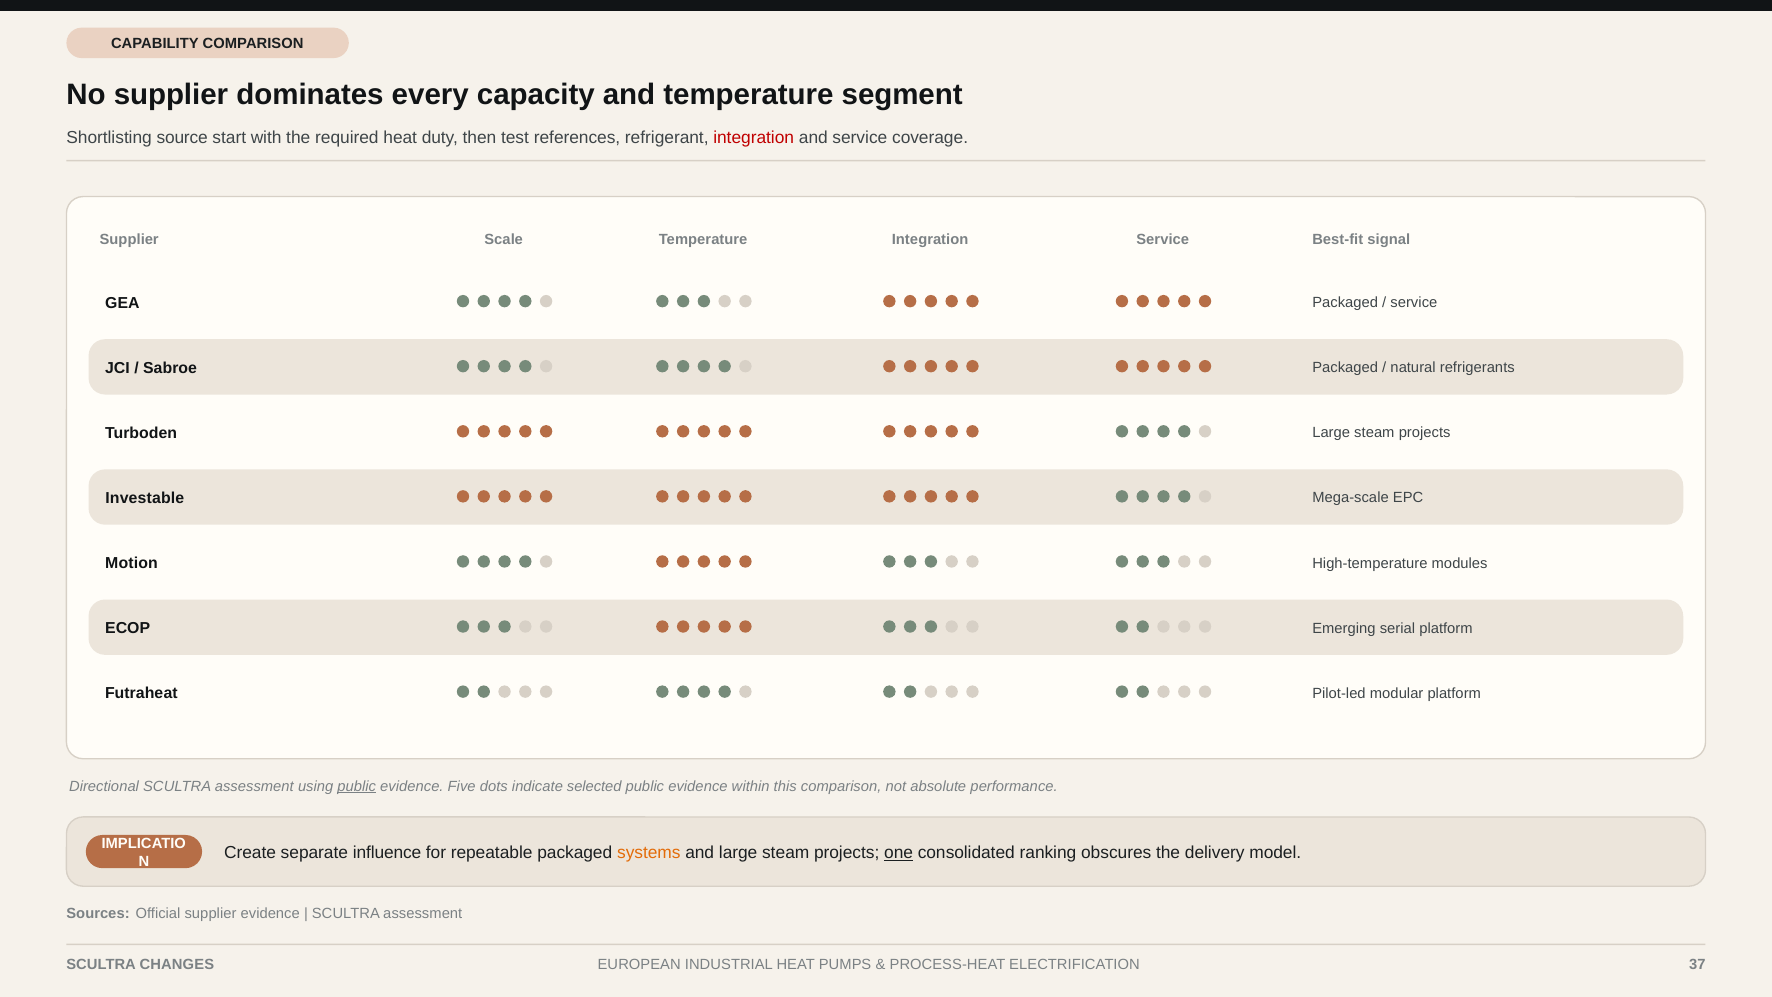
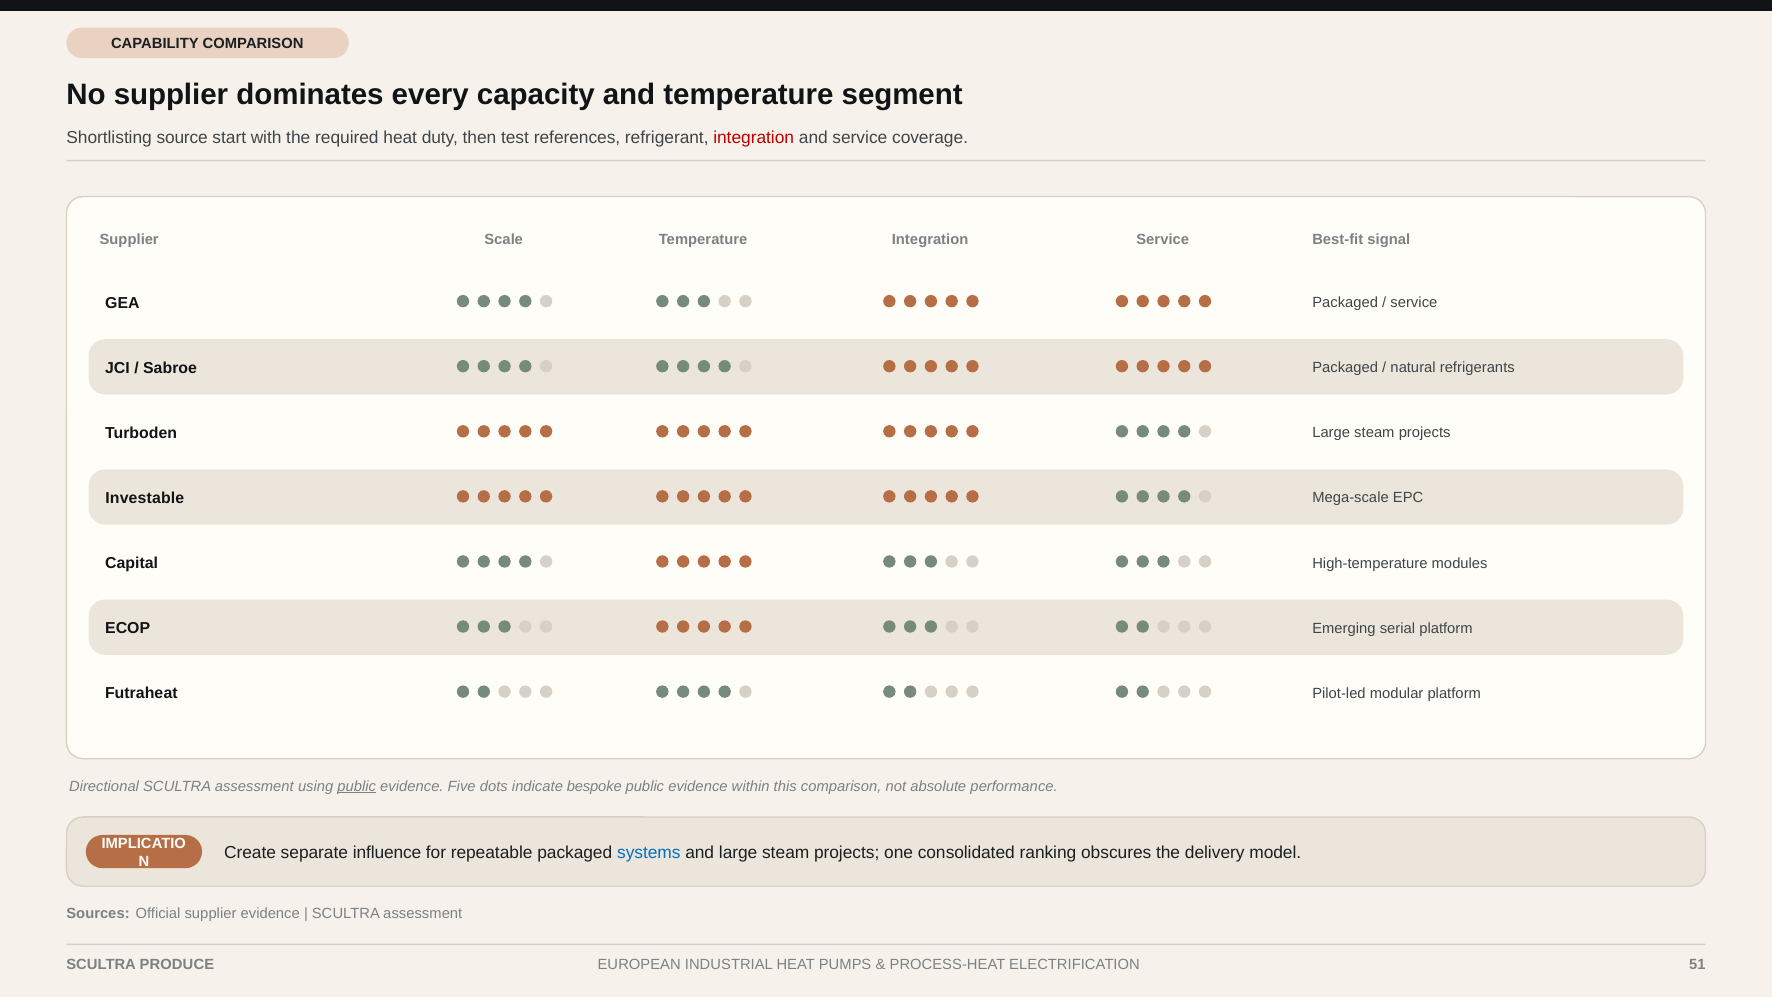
Motion: Motion -> Capital
selected: selected -> bespoke
systems colour: orange -> blue
one underline: present -> none
CHANGES: CHANGES -> PRODUCE
37: 37 -> 51
